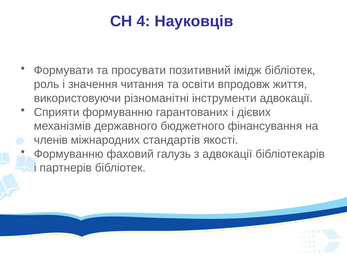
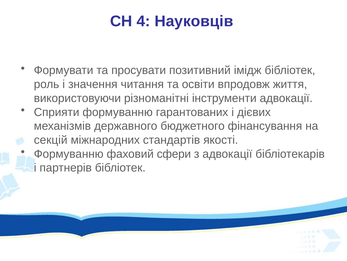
членів: членів -> секцій
галузь: галузь -> сфери
